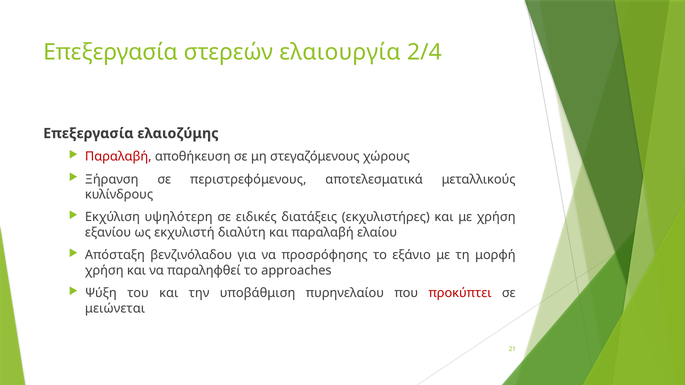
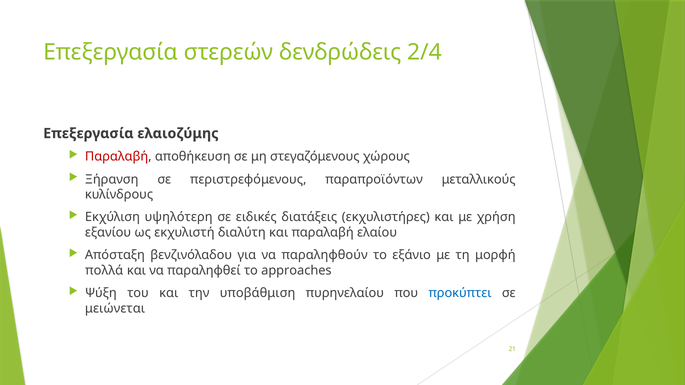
ελαιουργία: ελαιουργία -> δενδρώδεις
αποτελεσματικά: αποτελεσματικά -> παραπροϊόντων
προσρόφησης: προσρόφησης -> παραληφθούν
χρήση at (104, 271): χρήση -> πολλά
προκύπτει colour: red -> blue
